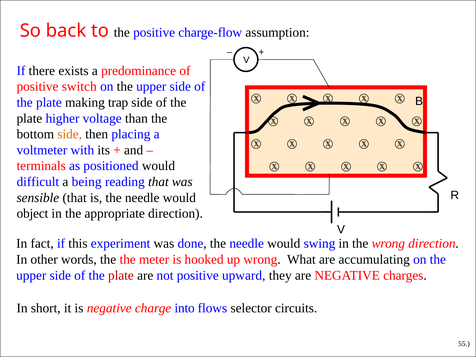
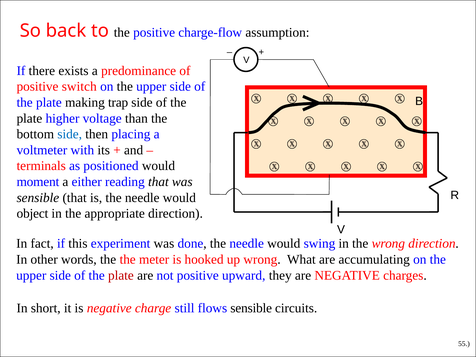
side at (70, 134) colour: orange -> blue
difficult: difficult -> moment
being: being -> either
into: into -> still
flows selector: selector -> sensible
